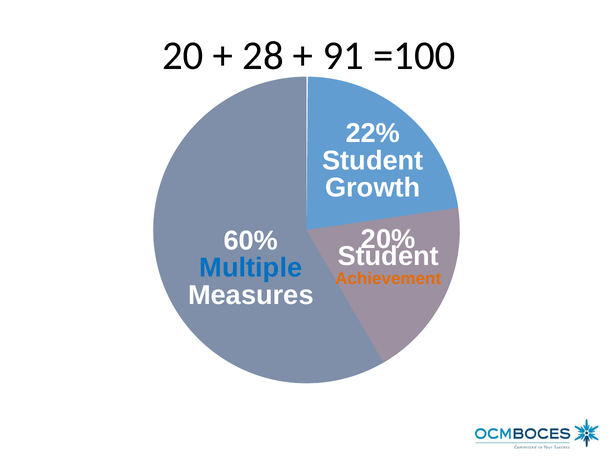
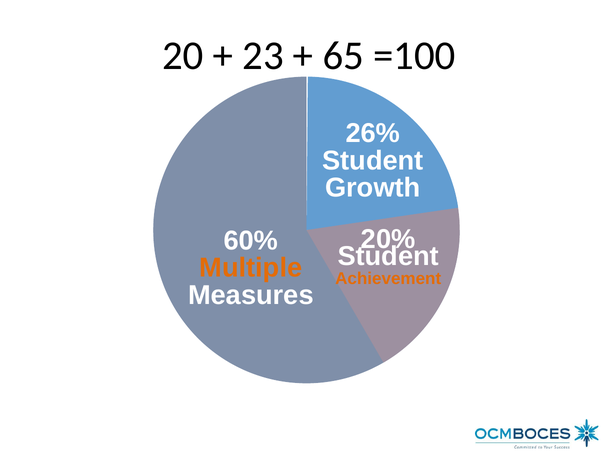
28: 28 -> 23
91: 91 -> 65
22%: 22% -> 26%
Multiple colour: blue -> orange
